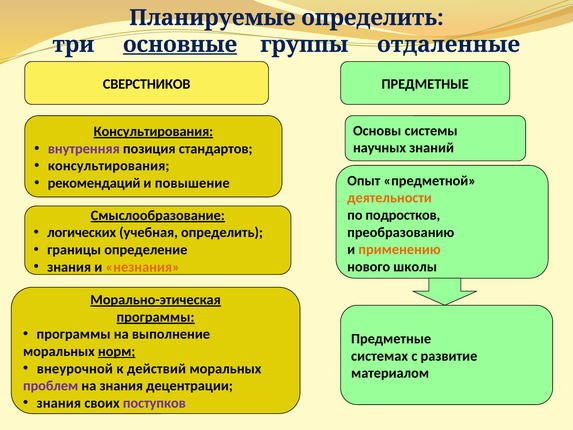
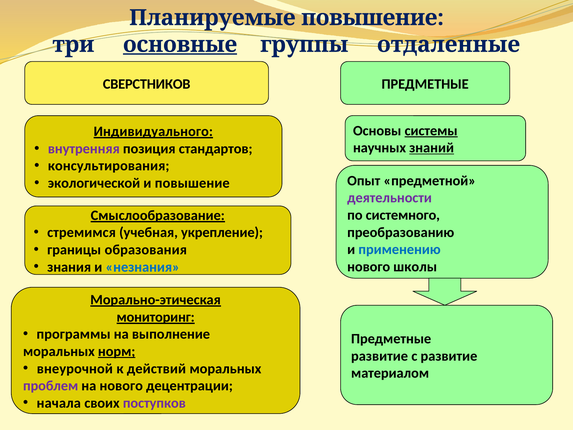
Планируемые определить: определить -> повышение
системы underline: none -> present
Консультирования at (153, 131): Консультирования -> Индивидуального
знаний underline: none -> present
рекомендаций: рекомендаций -> экологической
деятельности colour: orange -> purple
подростков: подростков -> системного
логических: логических -> стремимся
учебная определить: определить -> укрепление
определение: определение -> образования
применению colour: orange -> blue
незнания colour: orange -> blue
программы at (155, 317): программы -> мониторинг
системах at (380, 356): системах -> развитие
на знания: знания -> нового
знания at (59, 403): знания -> начала
